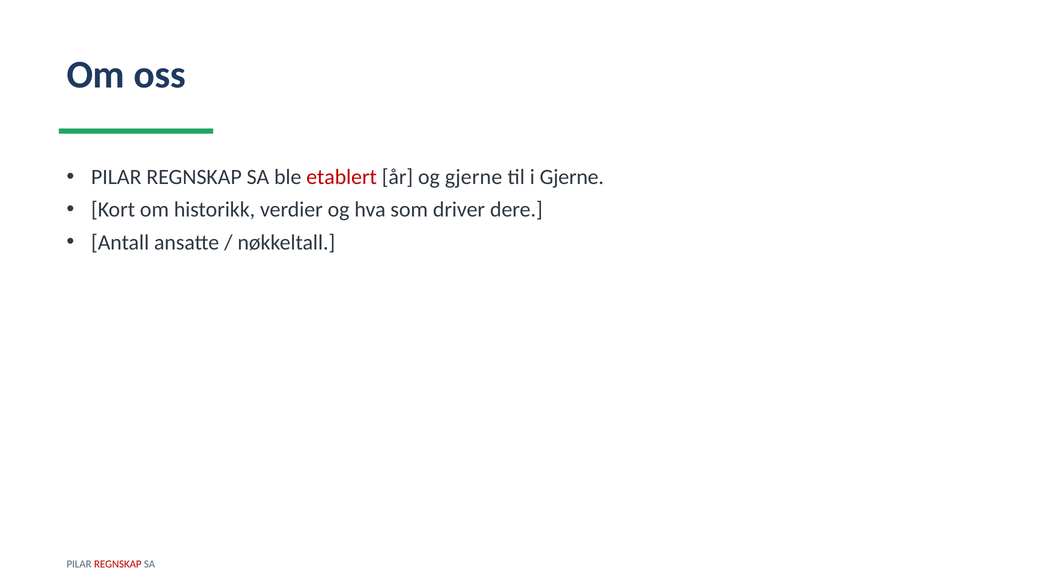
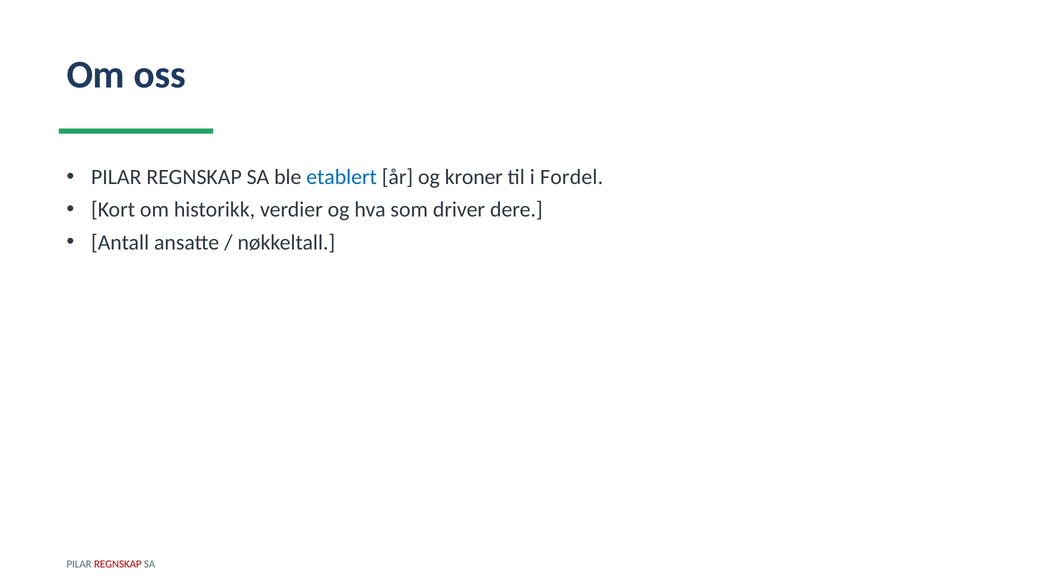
etablert colour: red -> blue
og gjerne: gjerne -> kroner
i Gjerne: Gjerne -> Fordel
